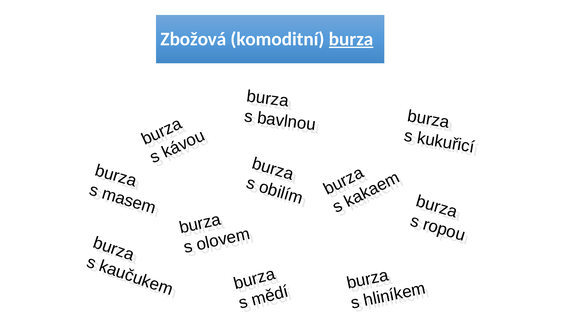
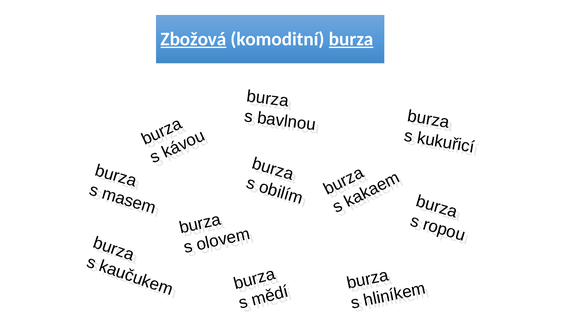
Zbožová underline: none -> present
